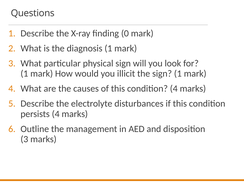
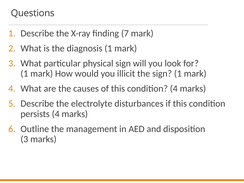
0: 0 -> 7
